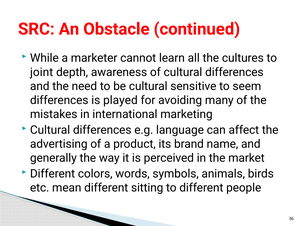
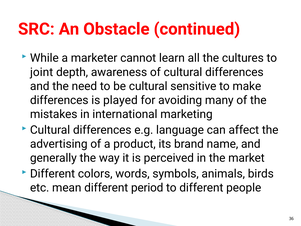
seem: seem -> make
sitting: sitting -> period
